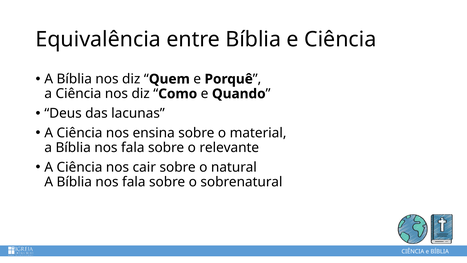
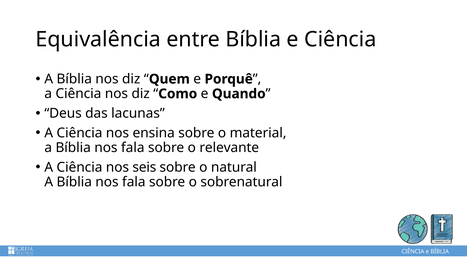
cair: cair -> seis
